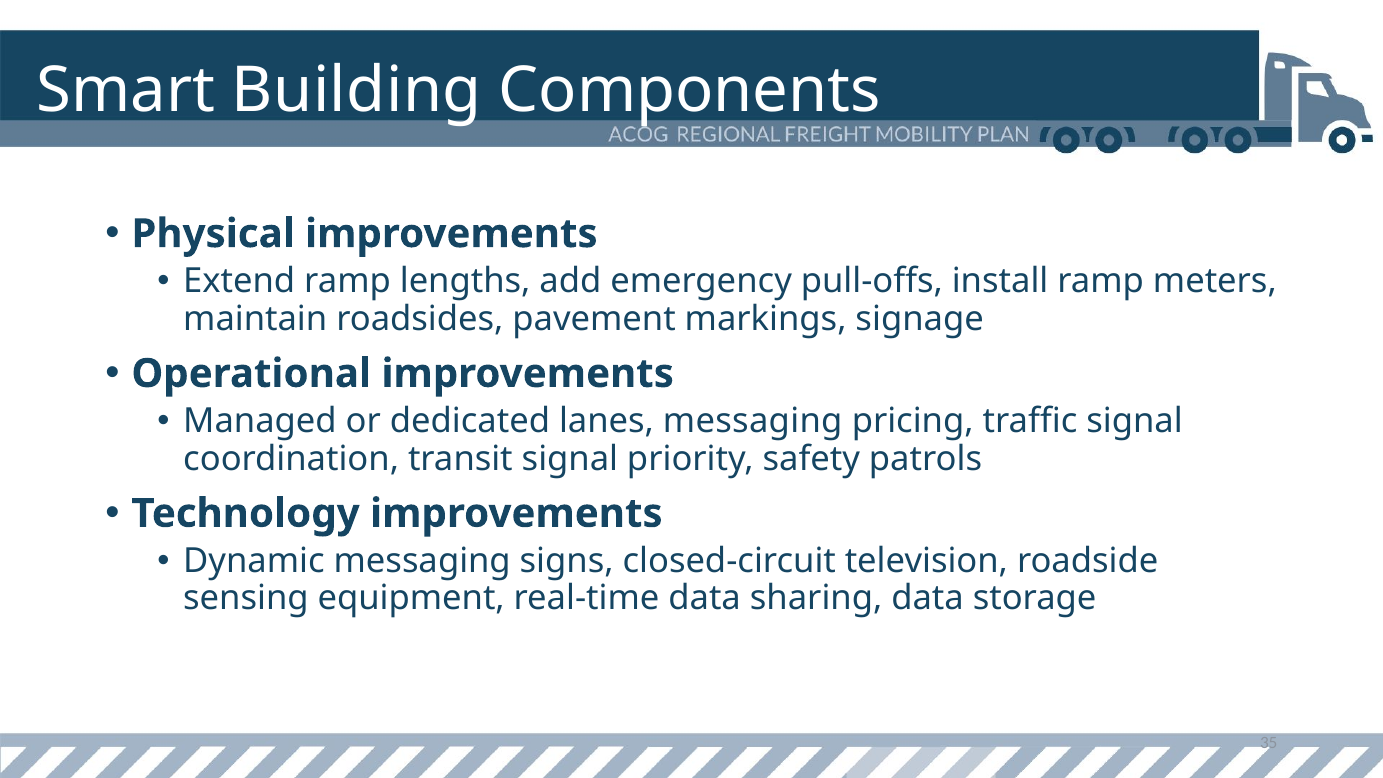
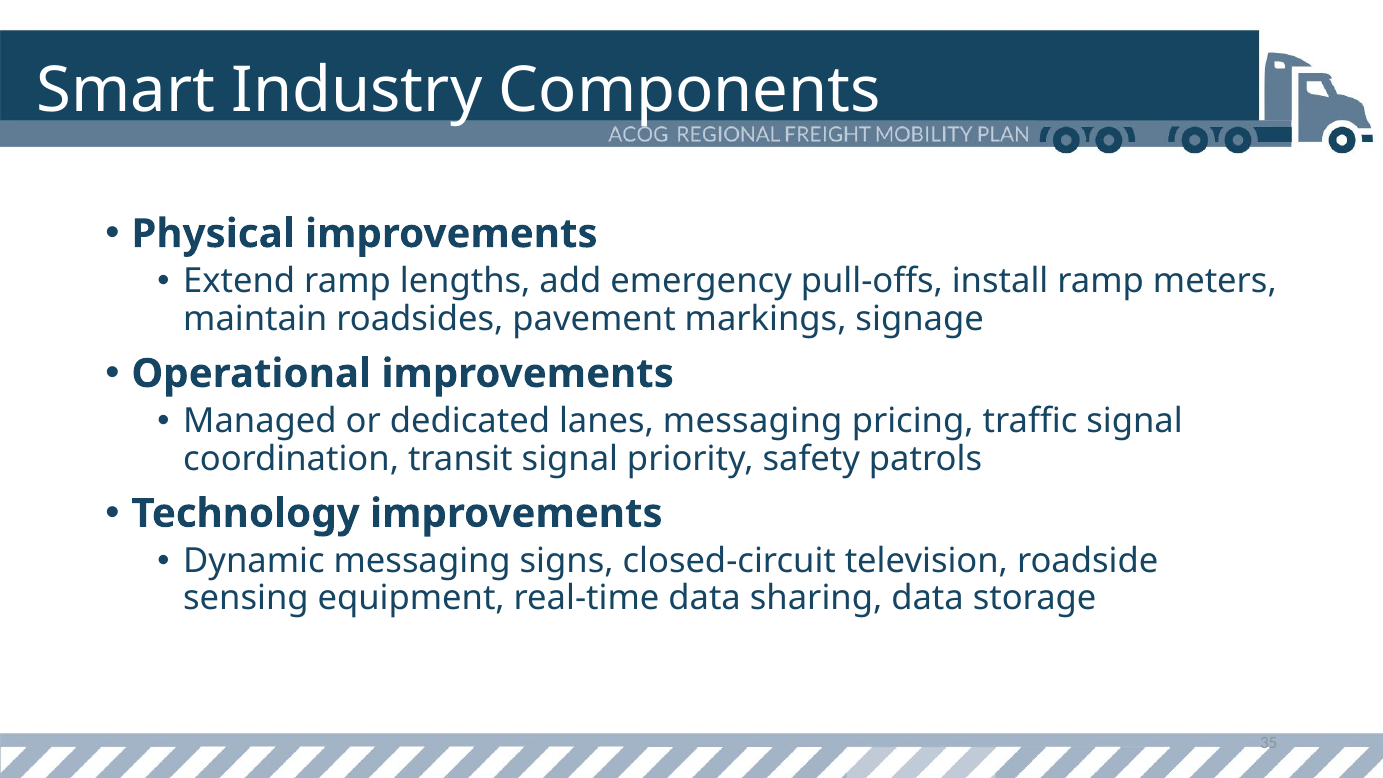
Building: Building -> Industry
